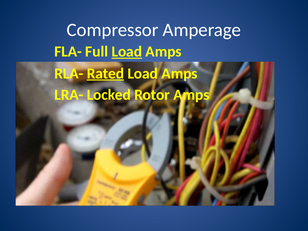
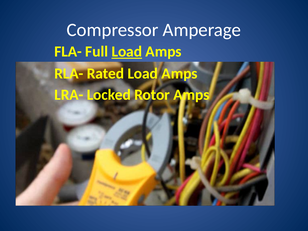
Rated underline: present -> none
